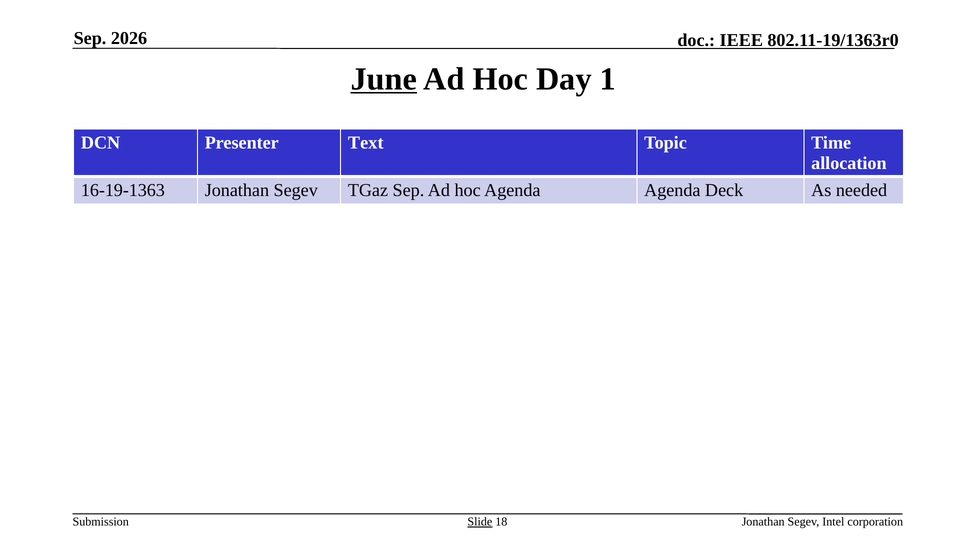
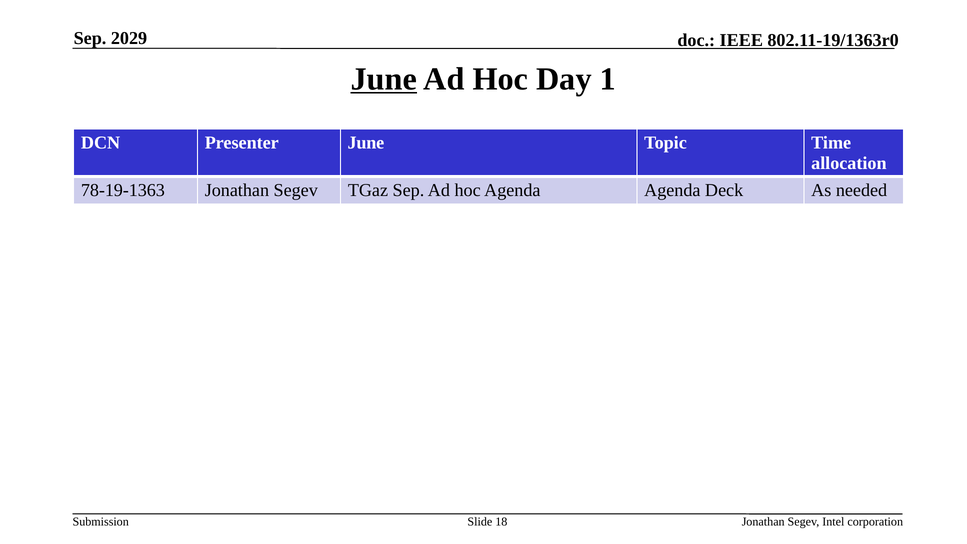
2026: 2026 -> 2029
Presenter Text: Text -> June
16-19-1363: 16-19-1363 -> 78-19-1363
Slide underline: present -> none
